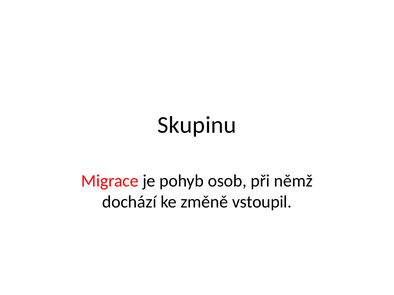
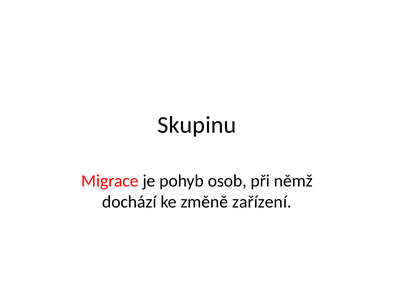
vstoupil: vstoupil -> zařízení
